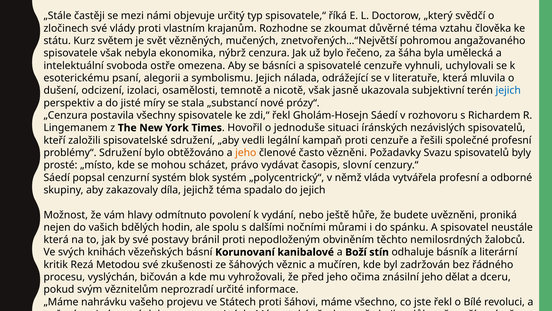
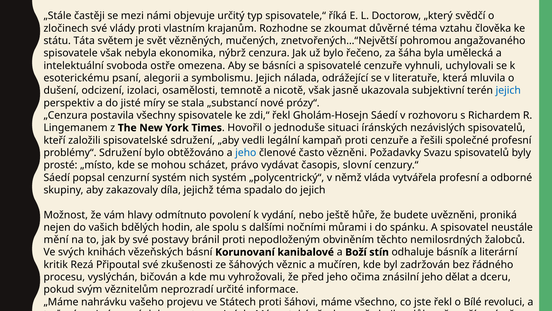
Kurz: Kurz -> Táta
jeho at (246, 152) colour: orange -> blue
blok: blok -> nich
která at (56, 239): která -> mění
Rezá Metodou: Metodou -> Připoutal
